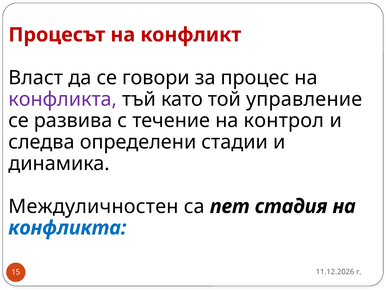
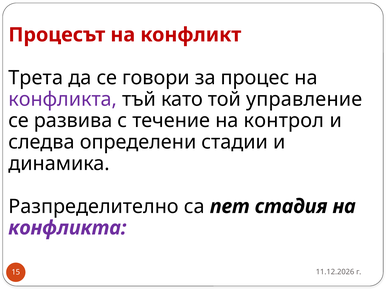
Власт: Власт -> Трета
Междуличностен: Междуличностен -> Разпределително
конфликта at (67, 228) colour: blue -> purple
